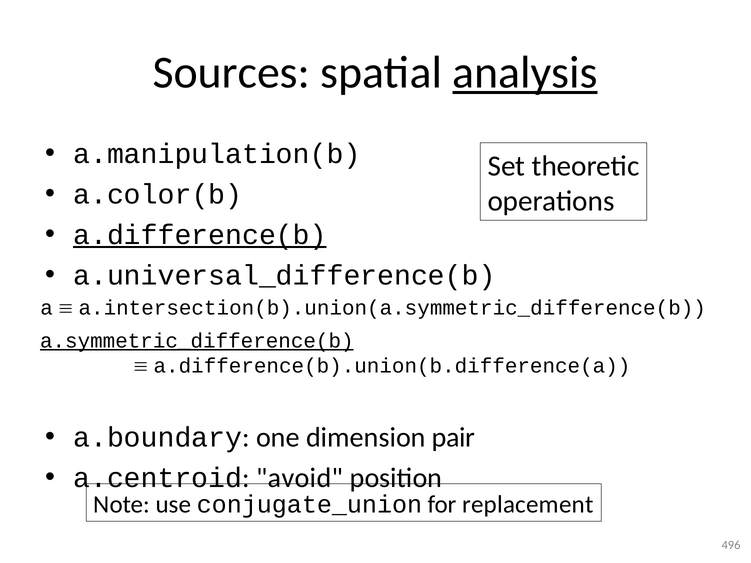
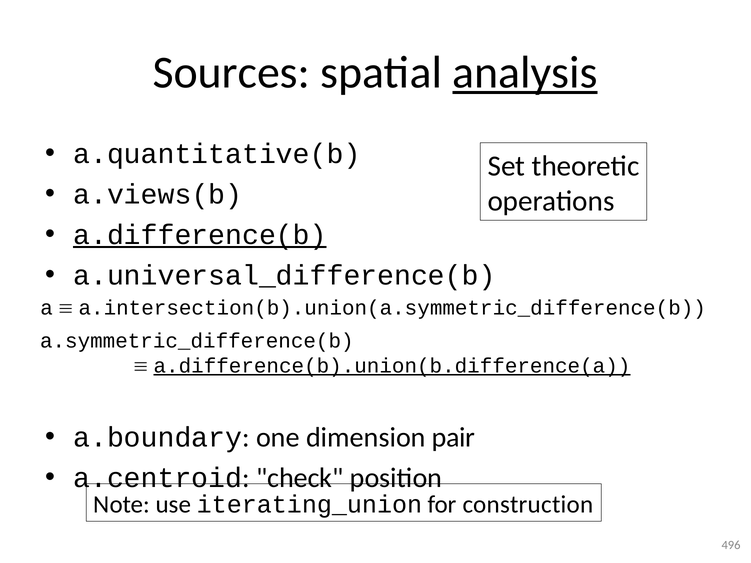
a.manipulation(b: a.manipulation(b -> a.quantitative(b
a.color(b: a.color(b -> a.views(b
a.symmetric_difference(b underline: present -> none
a.difference(b).union(b.difference(a underline: none -> present
avoid: avoid -> check
conjugate_union: conjugate_union -> iterating_union
replacement: replacement -> construction
